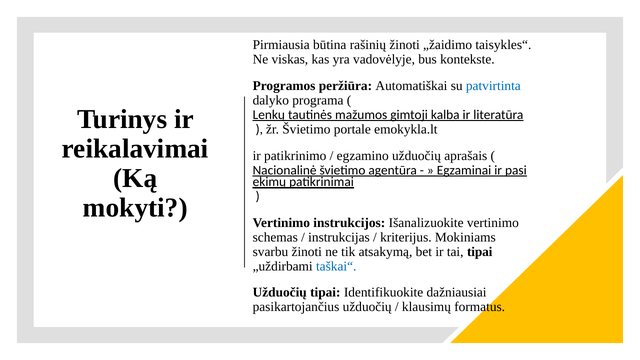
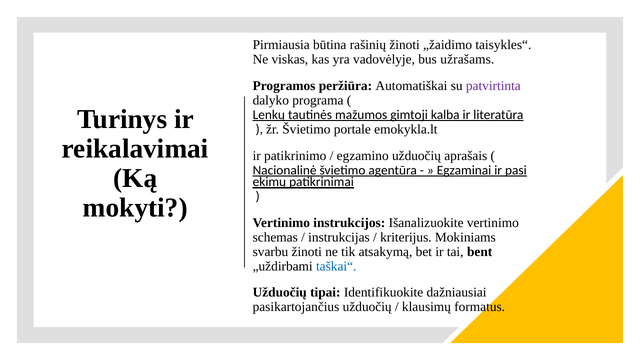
kontekste: kontekste -> užrašams
patvirtinta colour: blue -> purple
tai tipai: tipai -> bent
